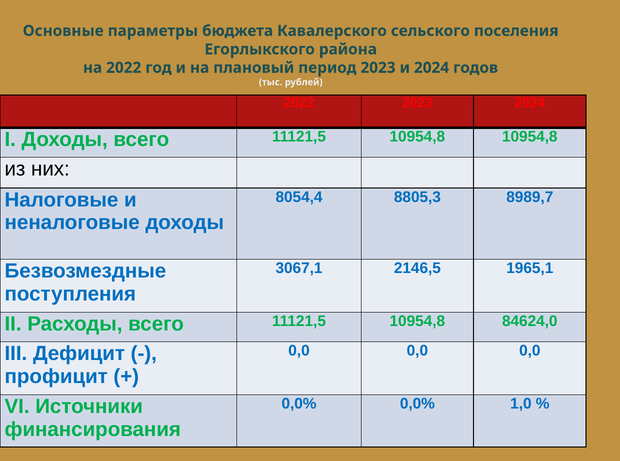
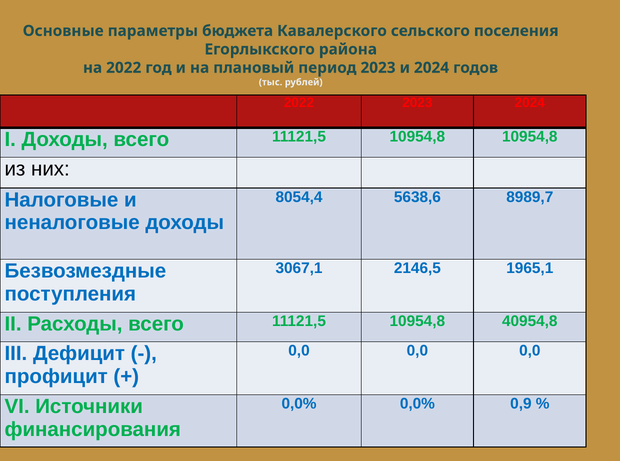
8805,3: 8805,3 -> 5638,6
84624,0: 84624,0 -> 40954,8
1,0: 1,0 -> 0,9
